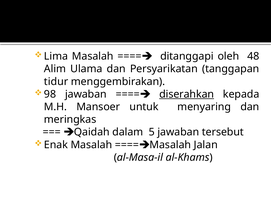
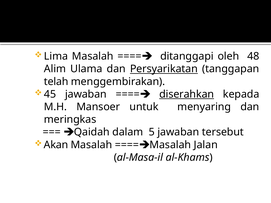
Persyarikatan underline: none -> present
tidur: tidur -> telah
98: 98 -> 45
Enak: Enak -> Akan
